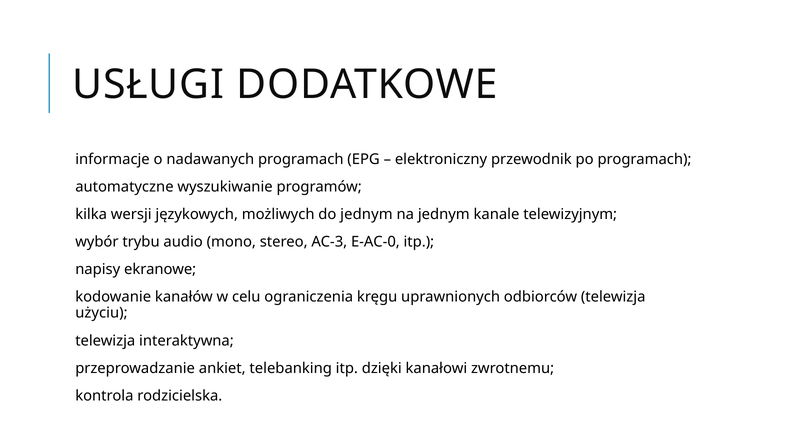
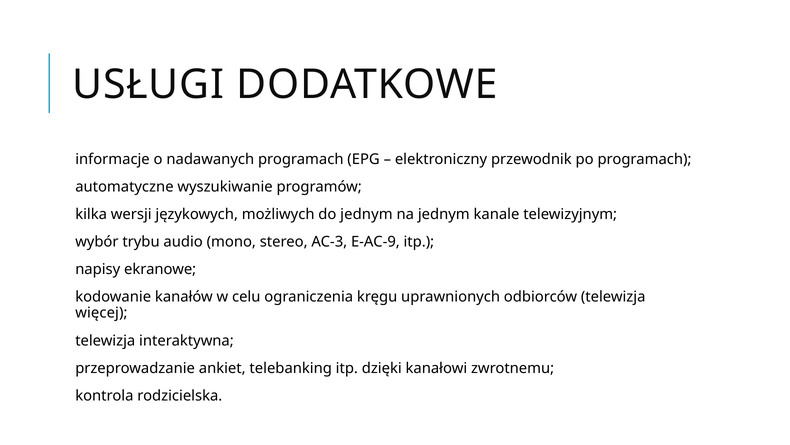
E-AC-0: E-AC-0 -> E-AC-9
użyciu: użyciu -> więcej
